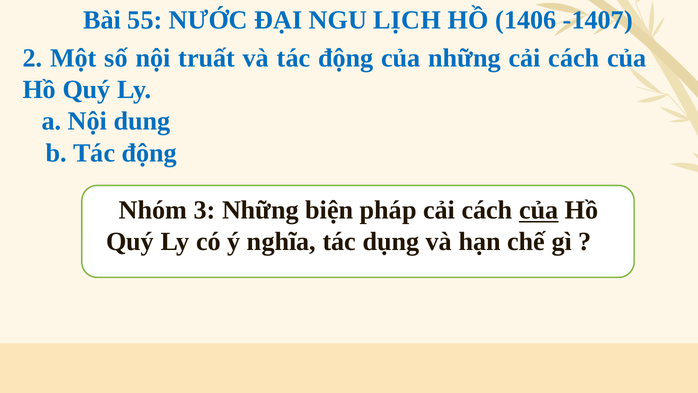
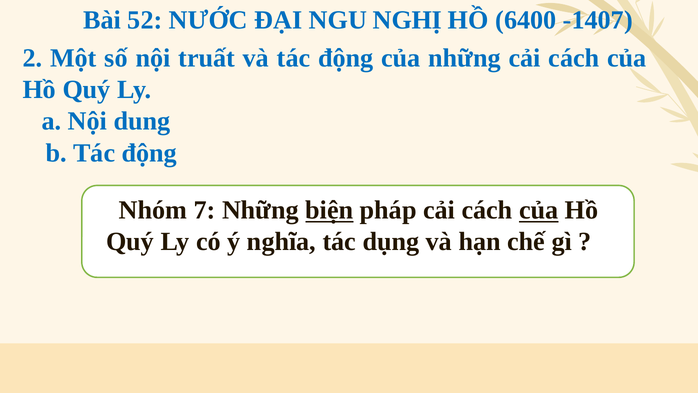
55: 55 -> 52
LỊCH: LỊCH -> NGHỊ
1406: 1406 -> 6400
3: 3 -> 7
biện underline: none -> present
